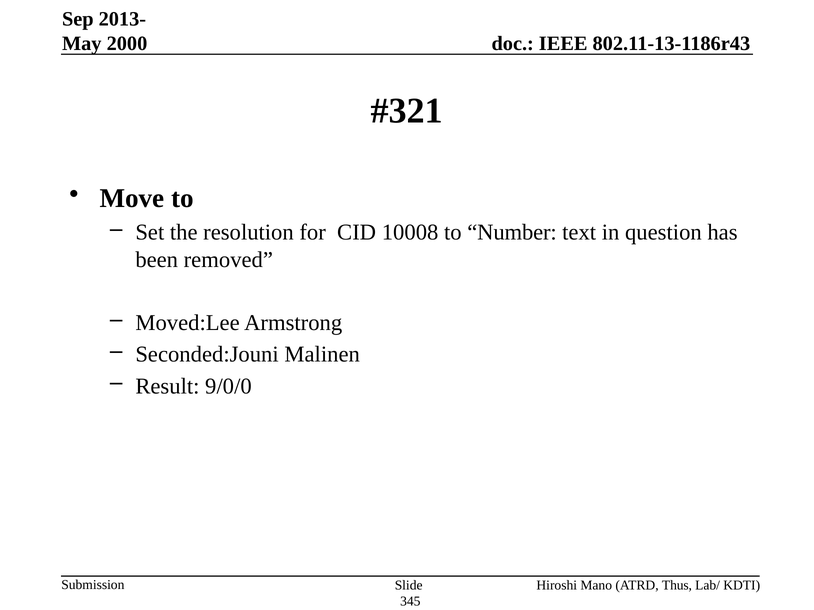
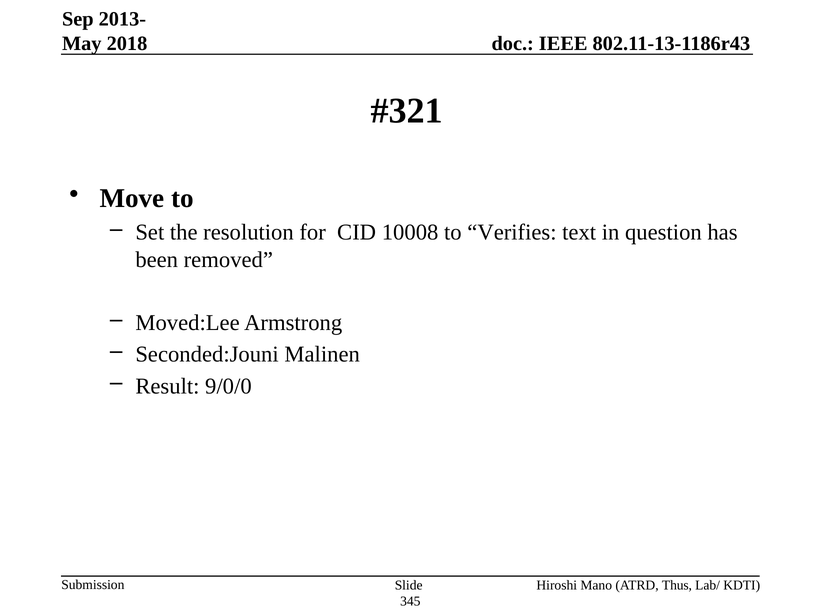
2000: 2000 -> 2018
Number: Number -> Verifies
